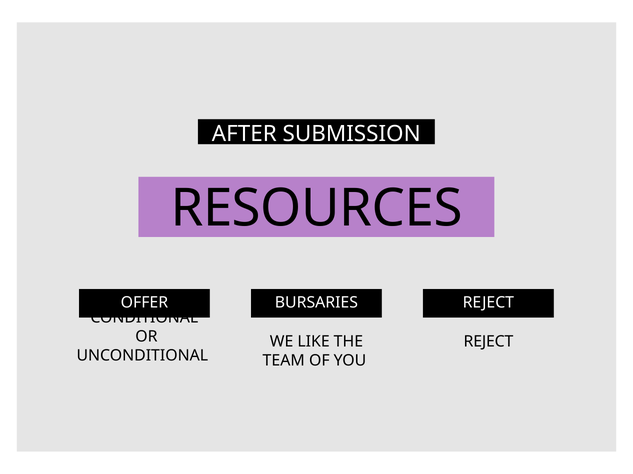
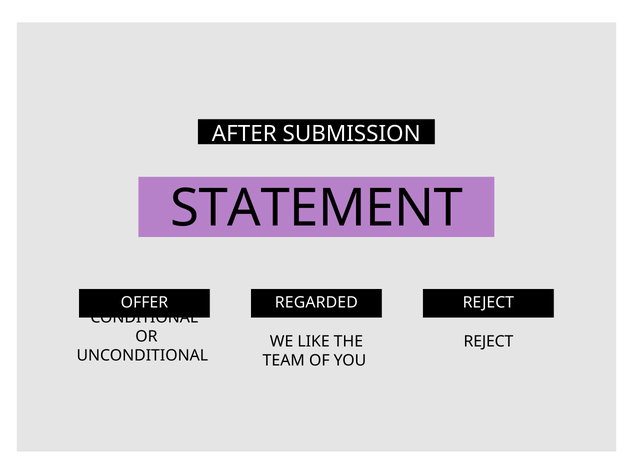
RESOURCES: RESOURCES -> STATEMENT
BURSARIES: BURSARIES -> REGARDED
